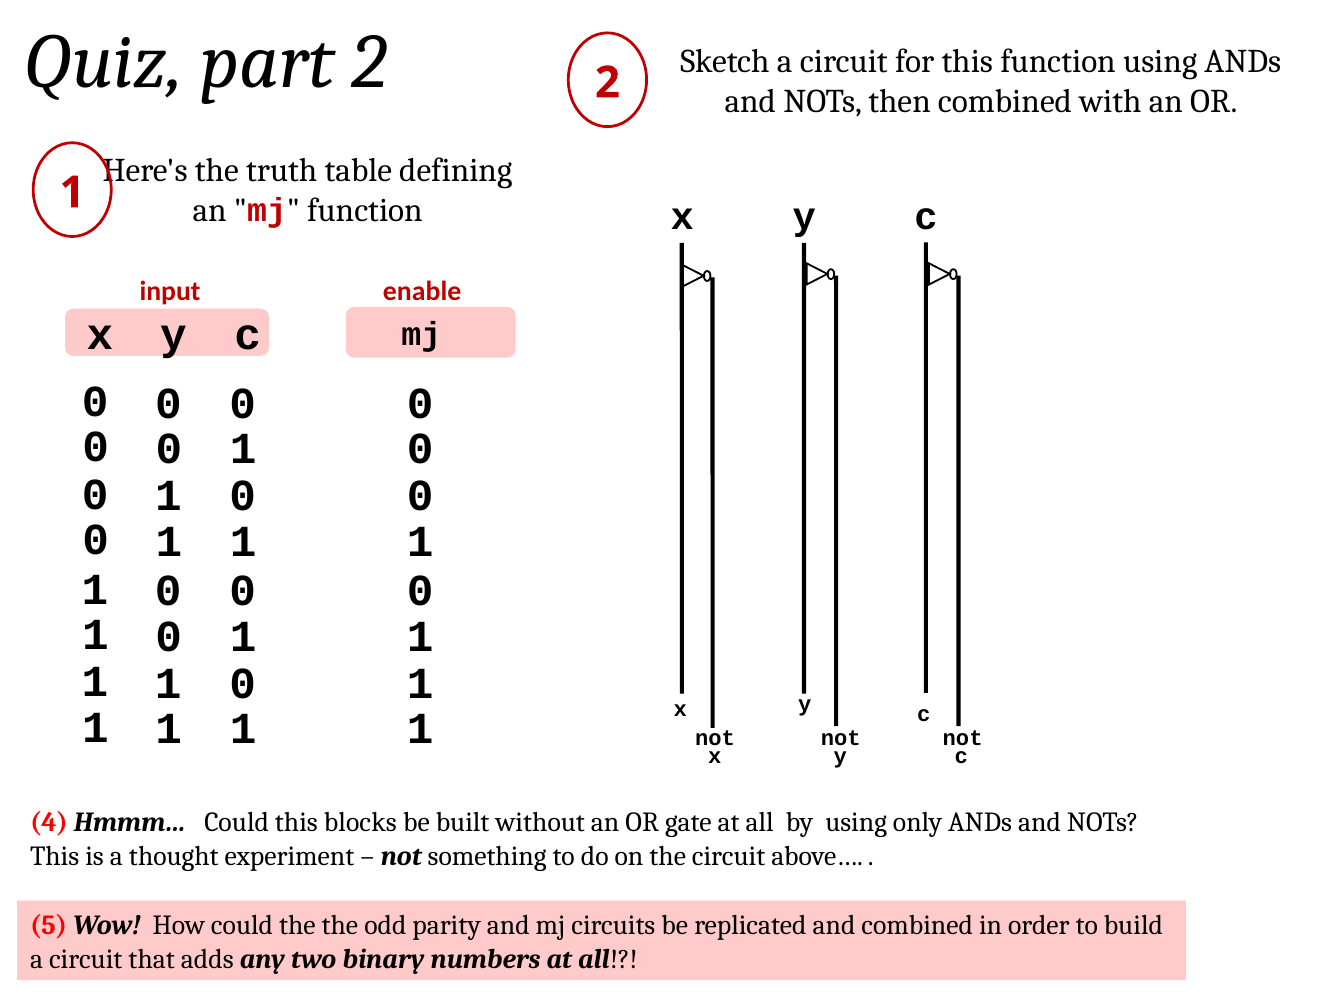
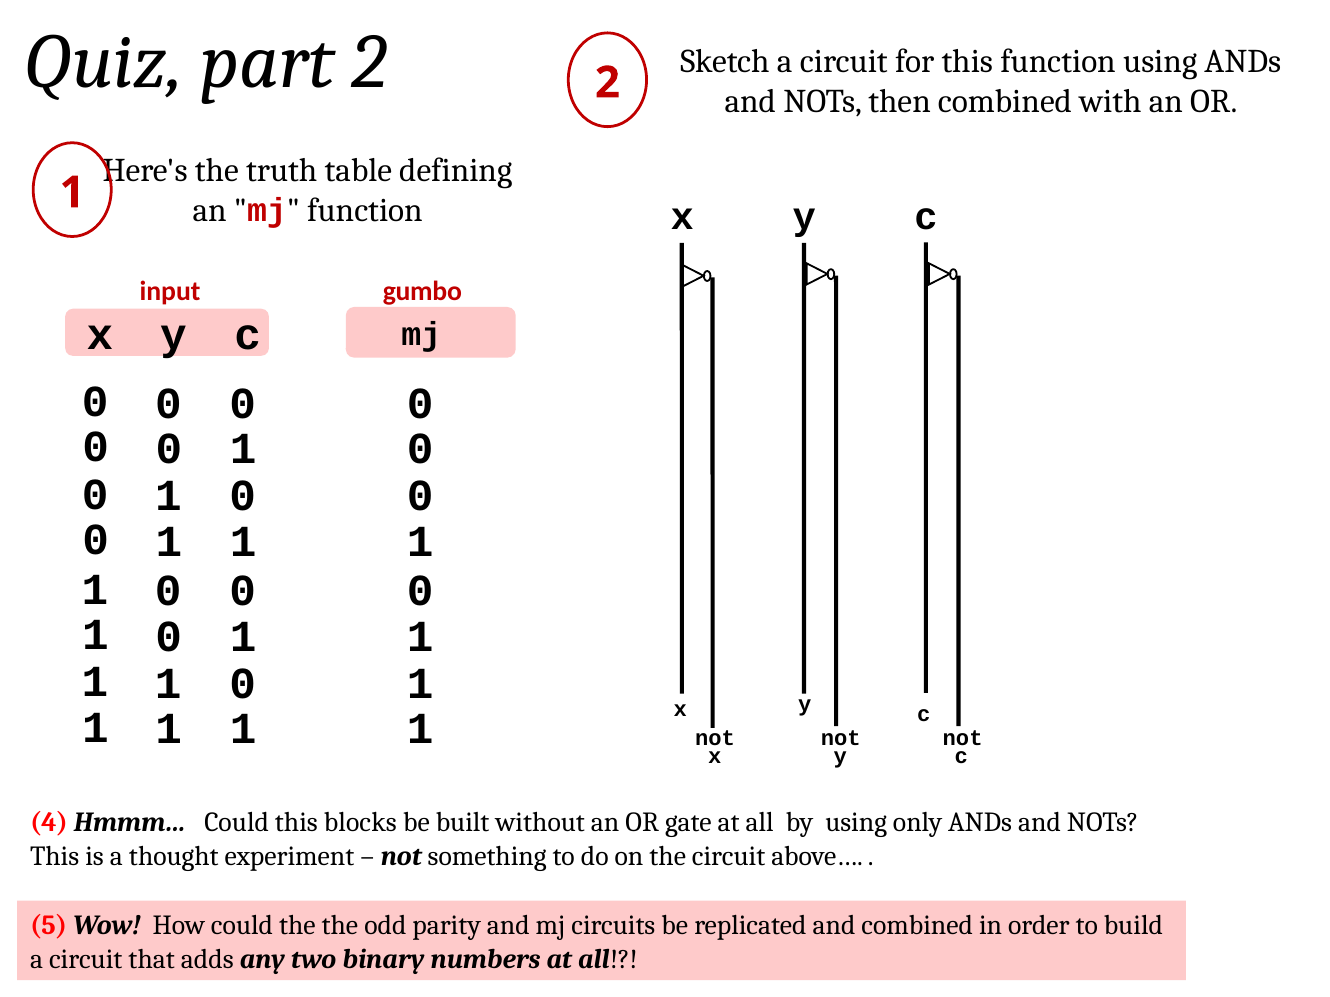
enable: enable -> gumbo
